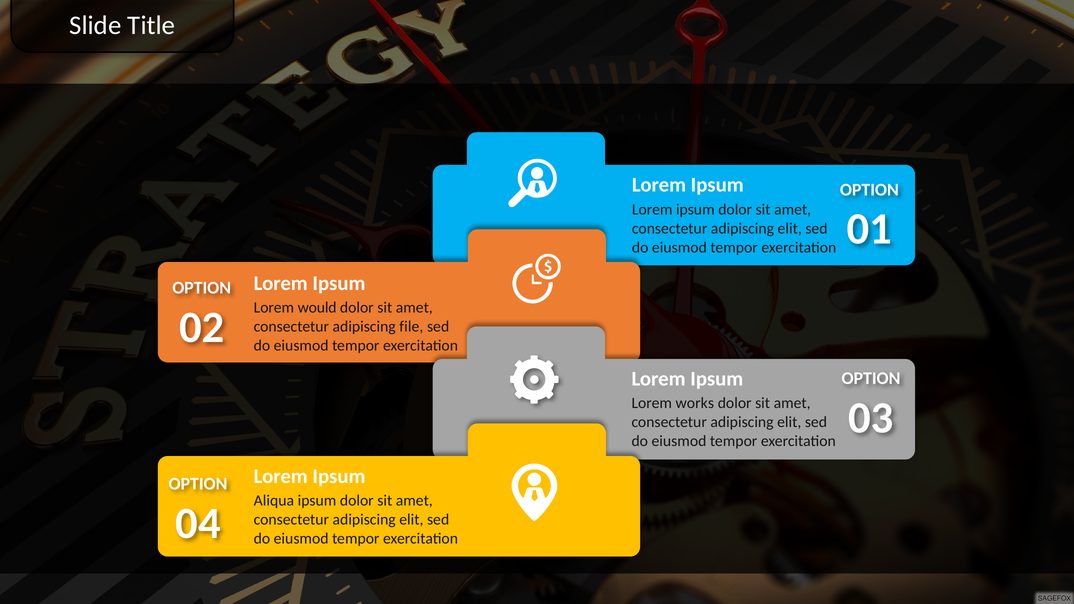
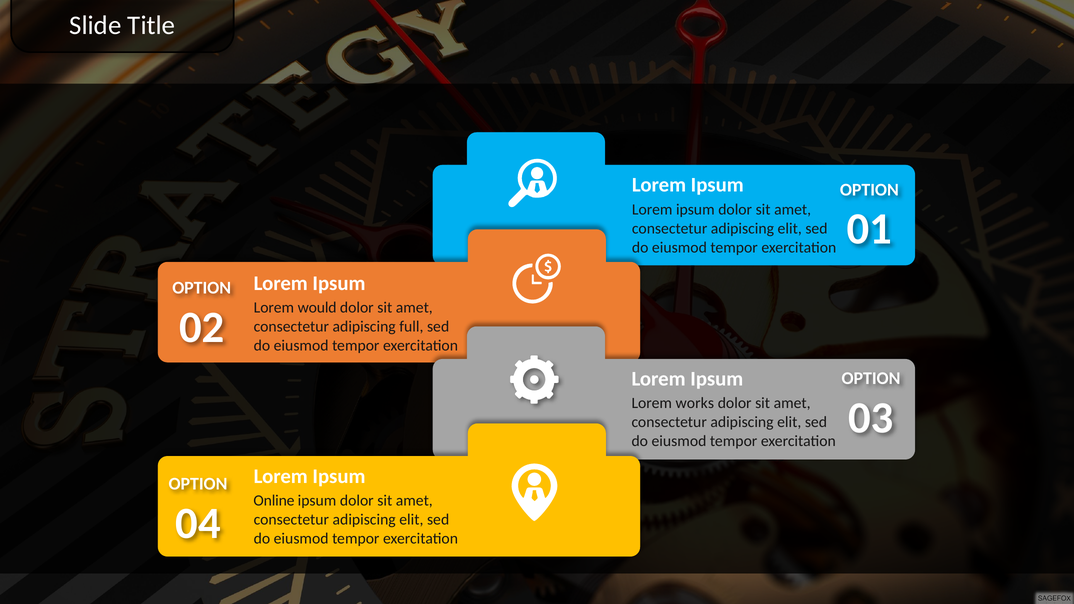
file: file -> full
Aliqua: Aliqua -> Online
